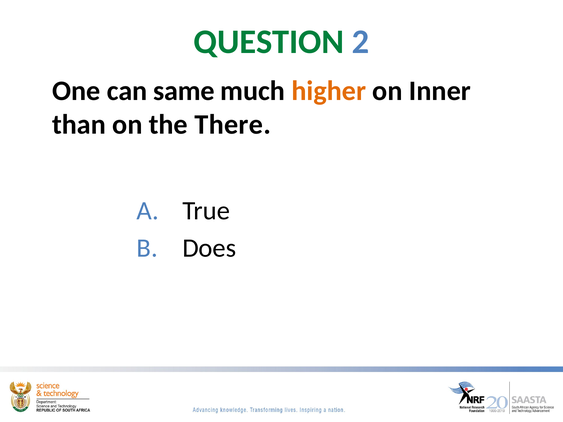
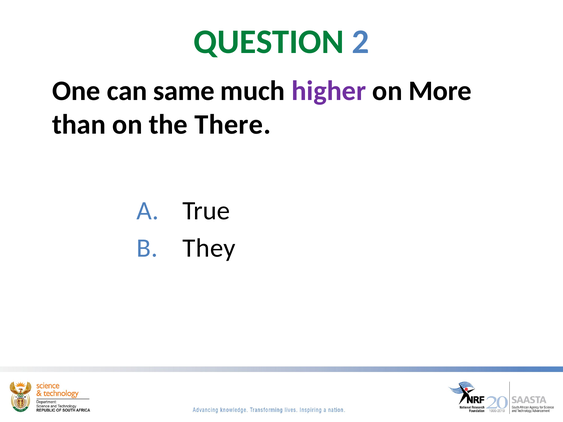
higher colour: orange -> purple
Inner: Inner -> More
Does: Does -> They
